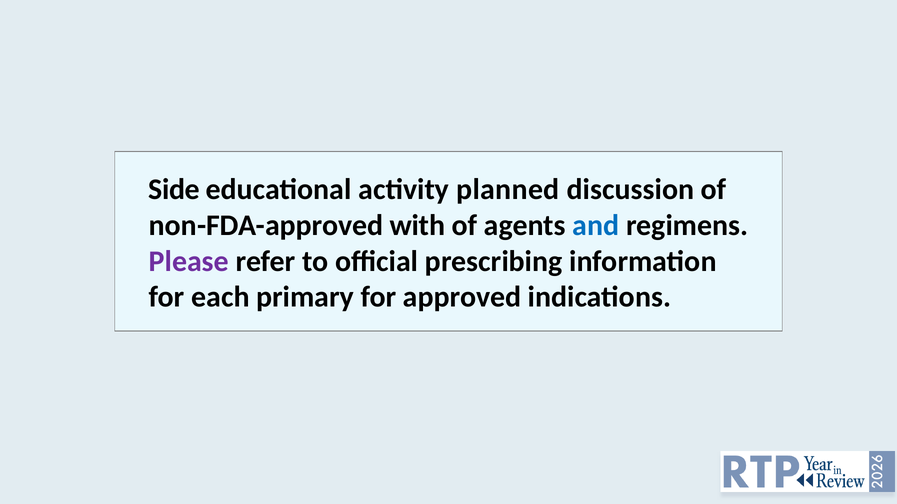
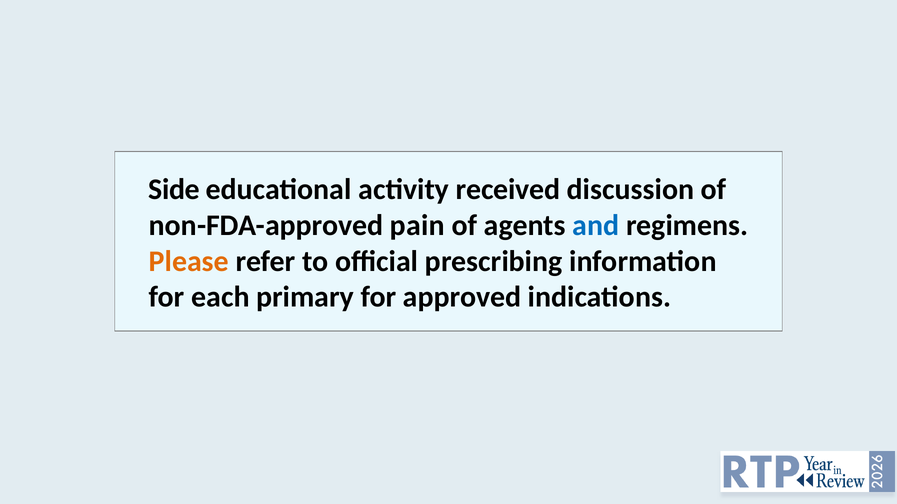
planned: planned -> received
with: with -> pain
Please colour: purple -> orange
